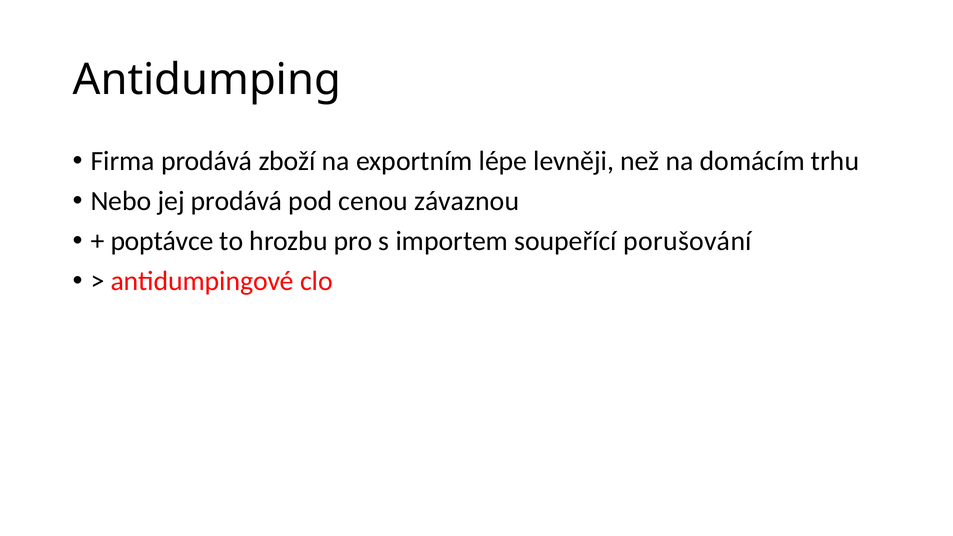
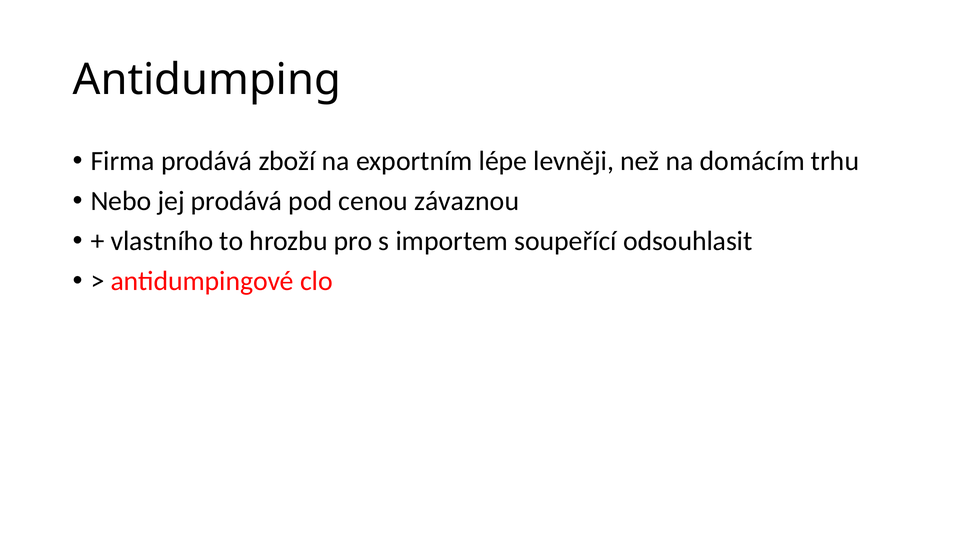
poptávce: poptávce -> vlastního
porušování: porušování -> odsouhlasit
